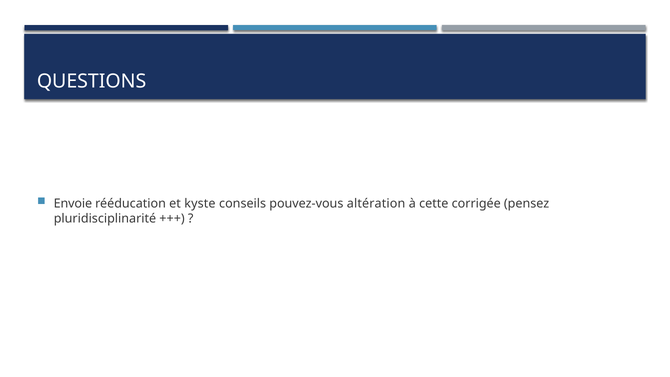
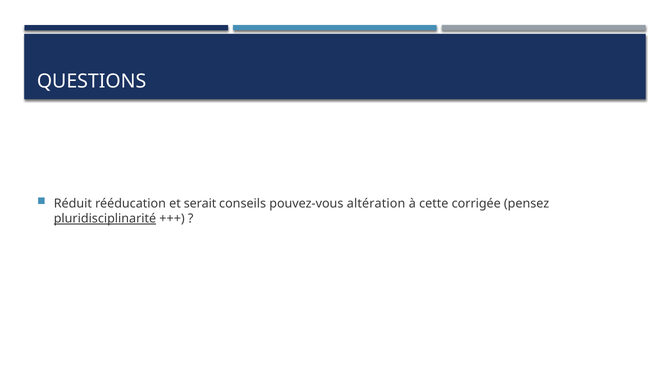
Envoie: Envoie -> Réduit
kyste: kyste -> serait
pluridisciplinarité underline: none -> present
